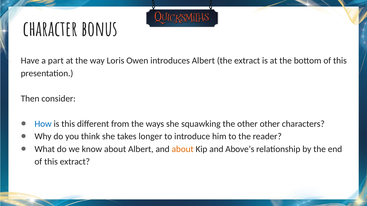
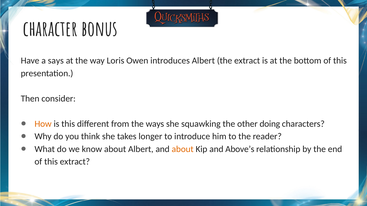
part: part -> says
How colour: blue -> orange
other other: other -> doing
